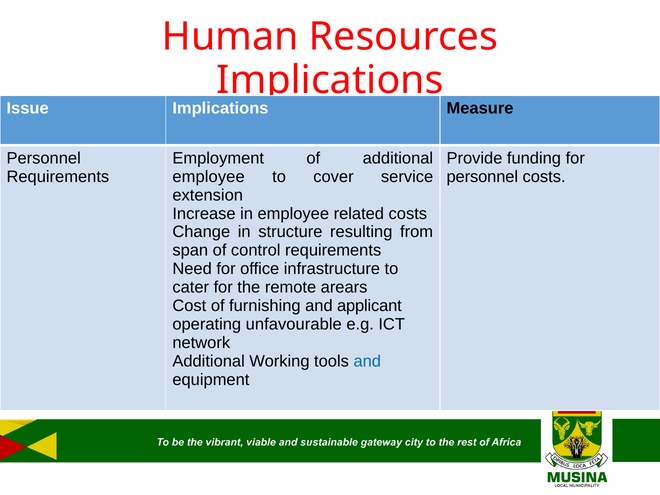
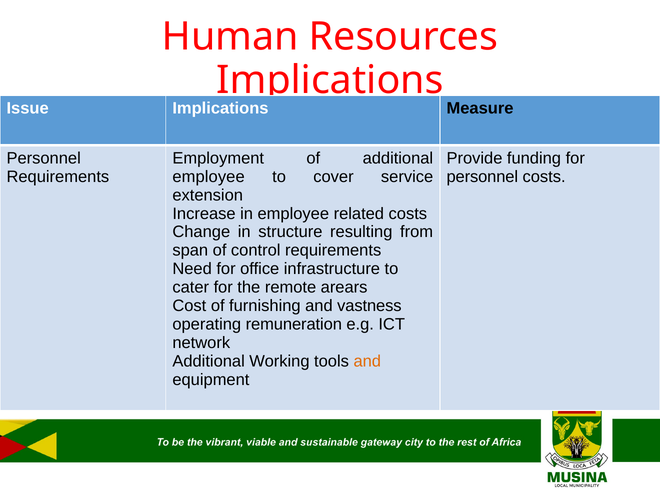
applicant: applicant -> vastness
unfavourable: unfavourable -> remuneration
and at (367, 361) colour: blue -> orange
